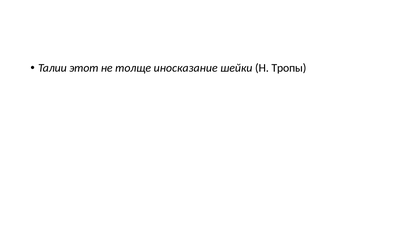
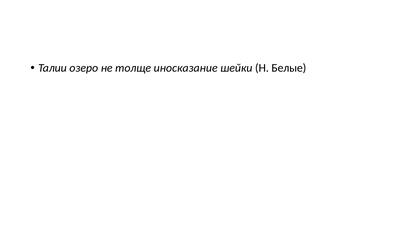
этот: этот -> озеро
Тропы: Тропы -> Белые
